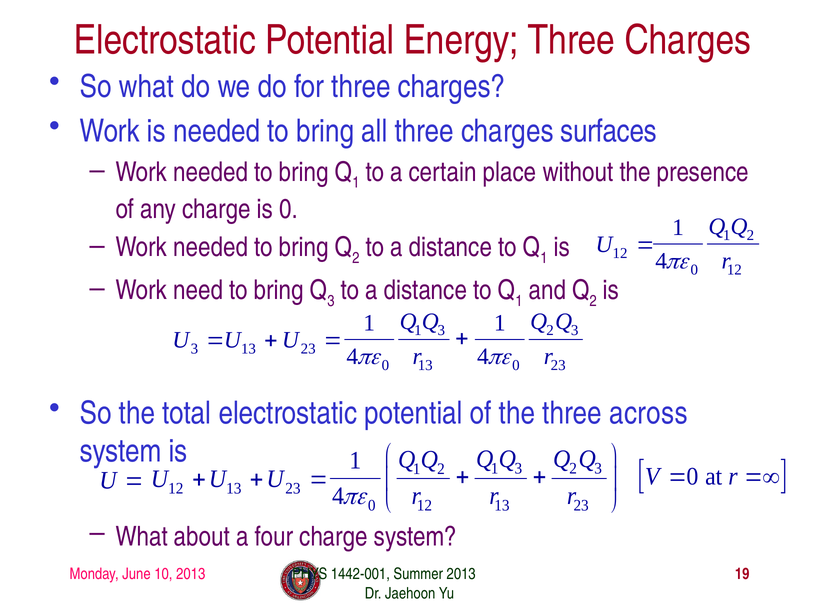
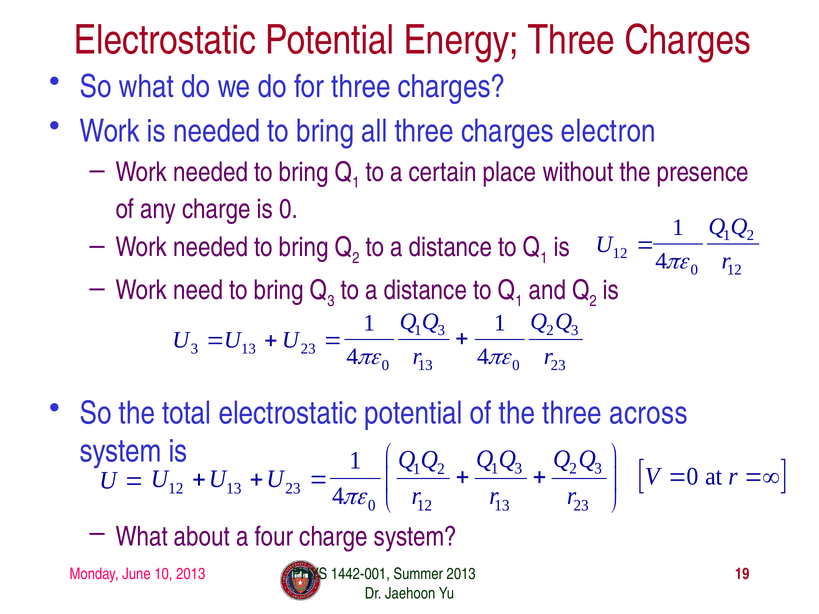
surfaces: surfaces -> electron
